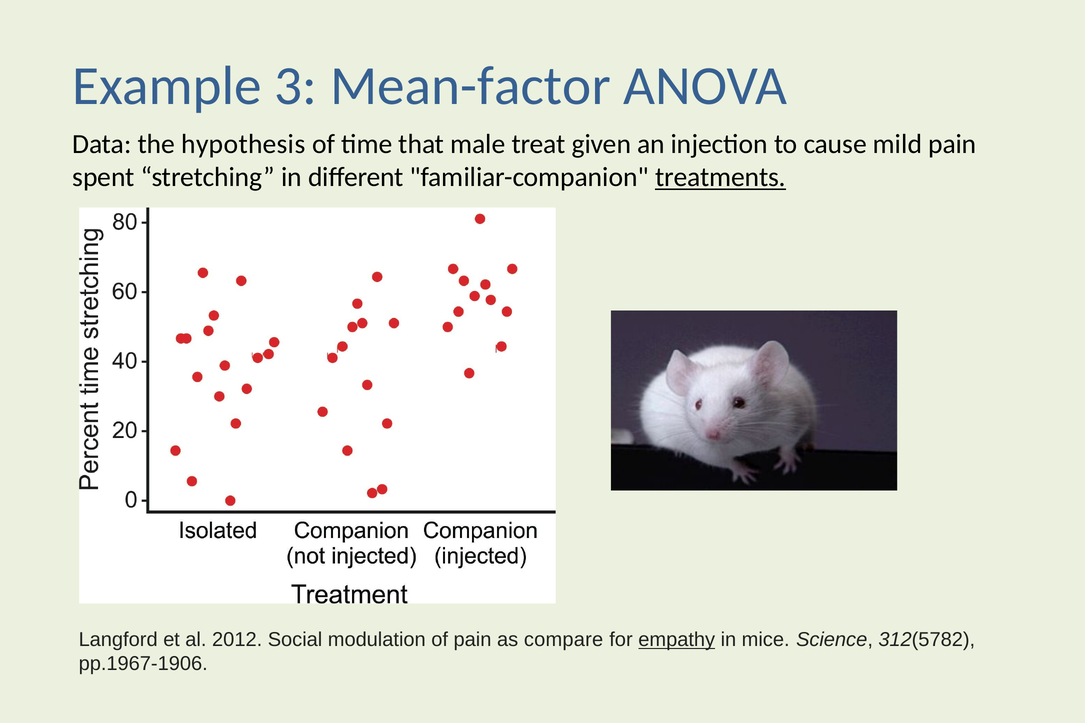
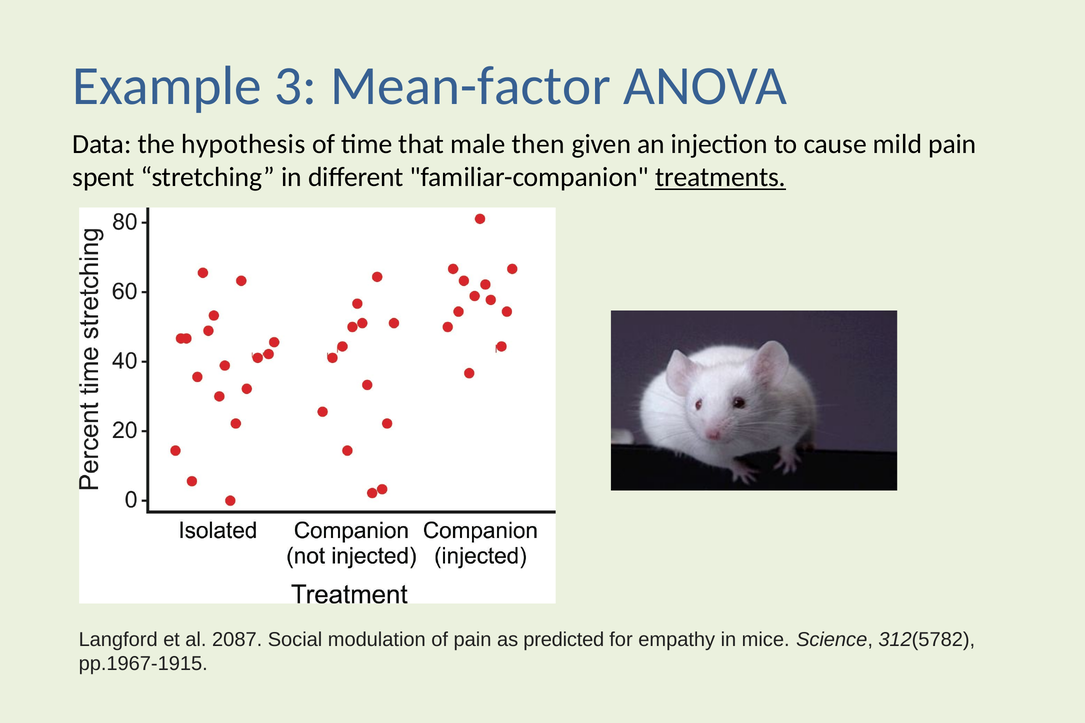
treat: treat -> then
2012: 2012 -> 2087
compare: compare -> predicted
empathy underline: present -> none
pp.1967-1906: pp.1967-1906 -> pp.1967-1915
